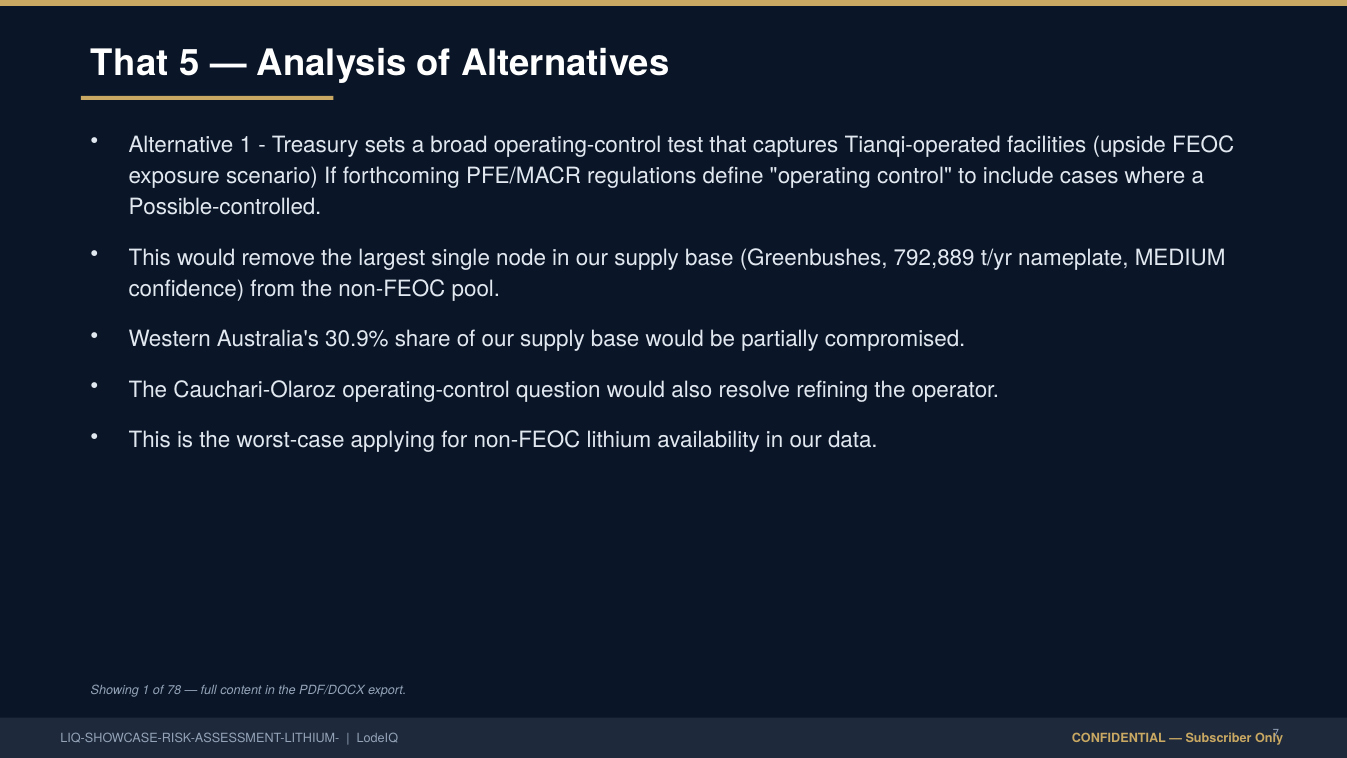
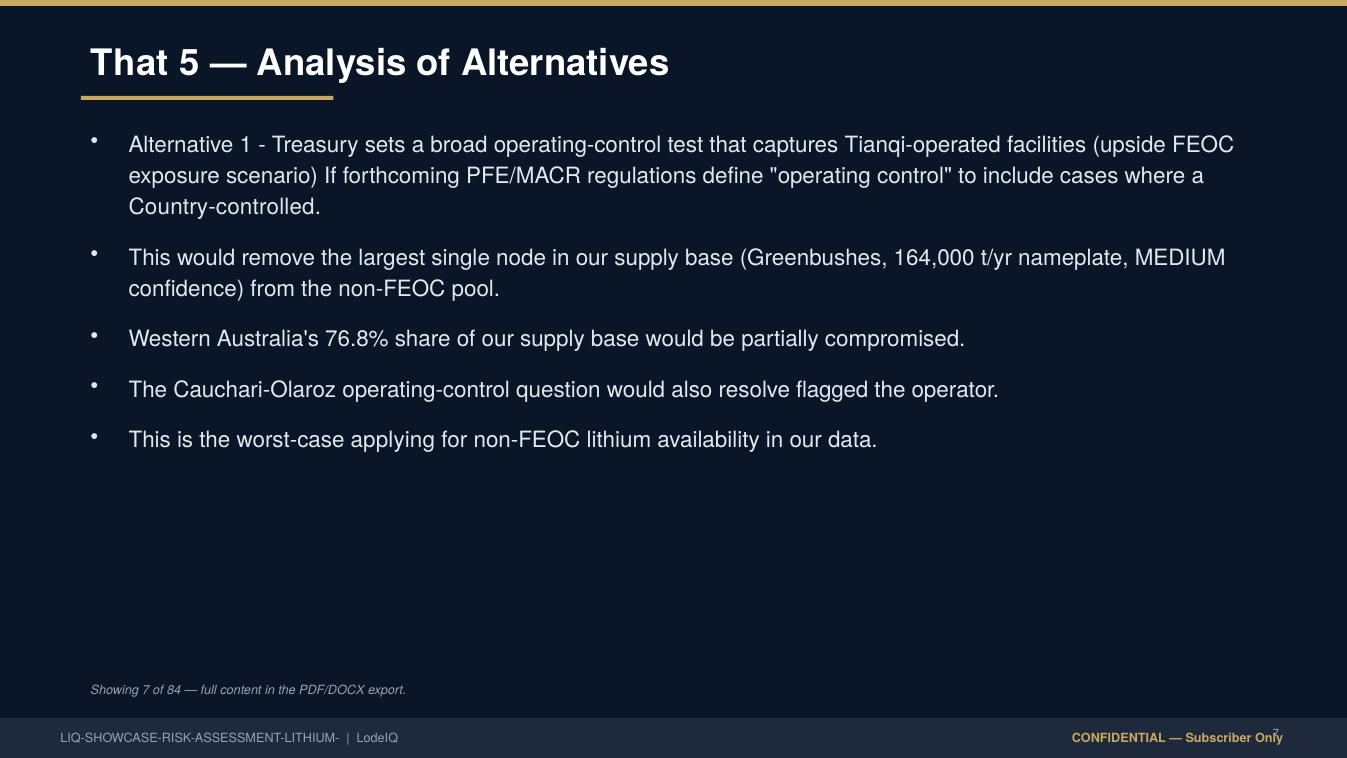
Possible-controlled: Possible-controlled -> Country-controlled
792,889: 792,889 -> 164,000
30.9%: 30.9% -> 76.8%
refining: refining -> flagged
Showing 1: 1 -> 7
78: 78 -> 84
